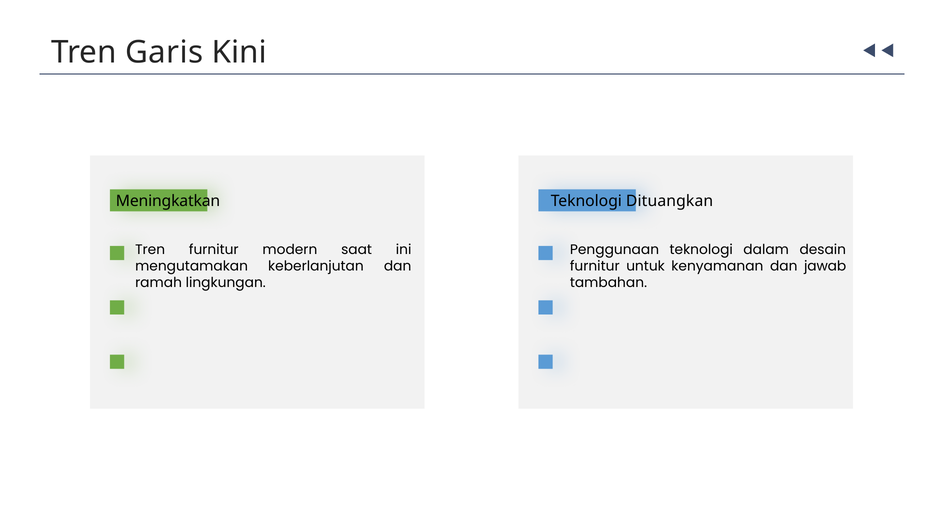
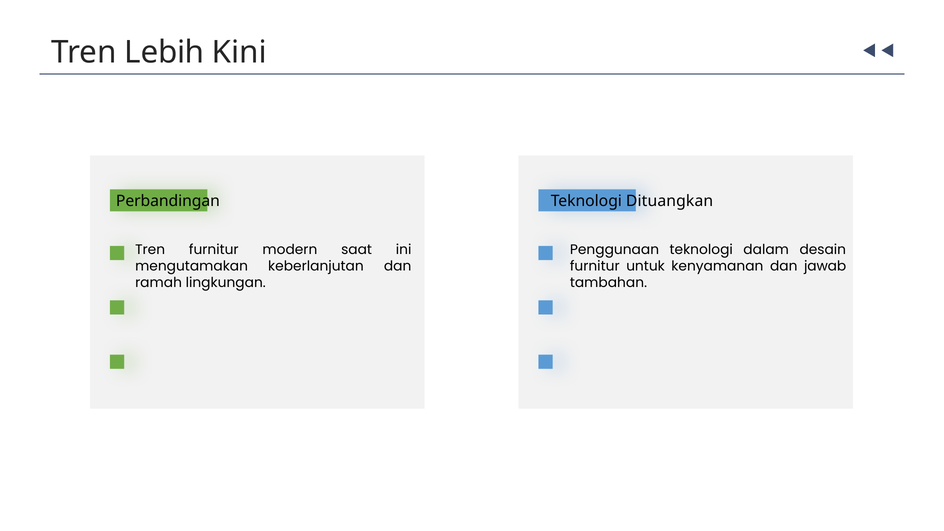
Garis: Garis -> Lebih
Meningkatkan: Meningkatkan -> Perbandingan
